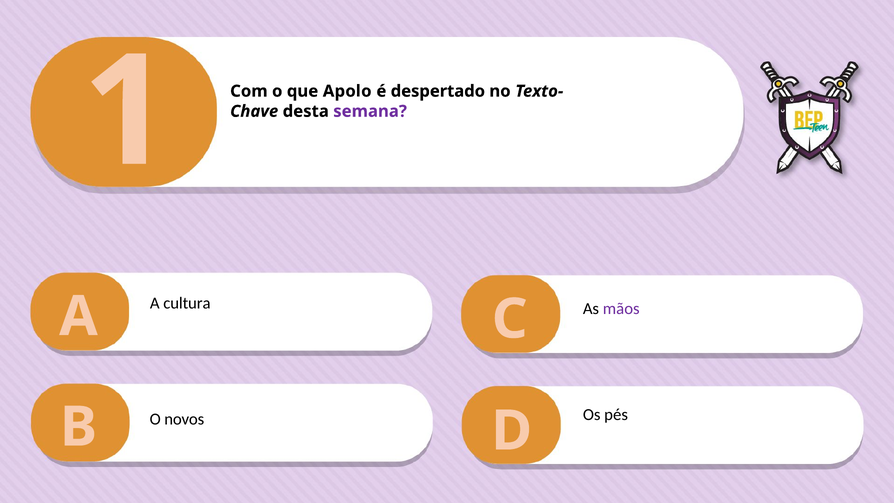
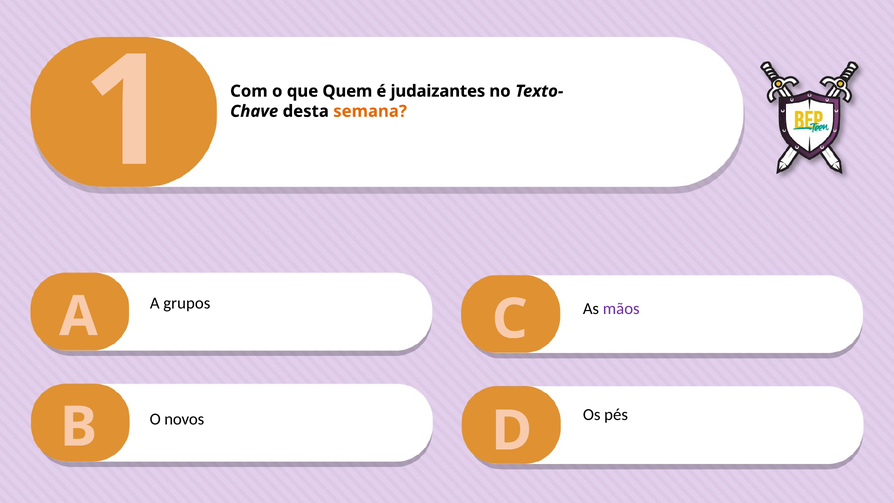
Apolo: Apolo -> Quem
despertado: despertado -> judaizantes
semana colour: purple -> orange
cultura: cultura -> grupos
